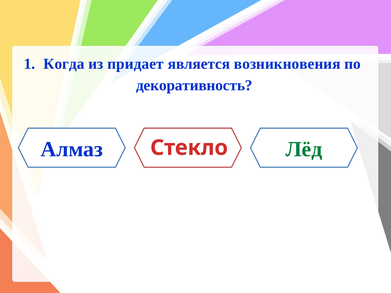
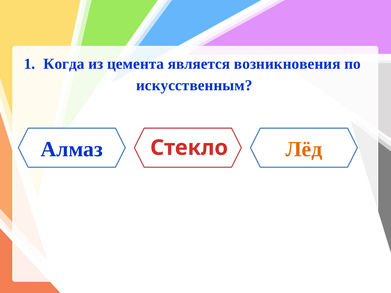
придает: придает -> цемента
декоративность: декоративность -> искусственным
Лёд colour: green -> orange
